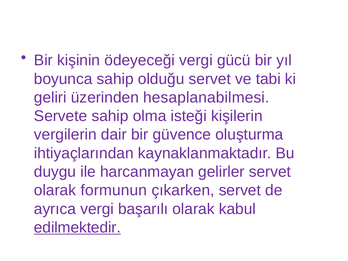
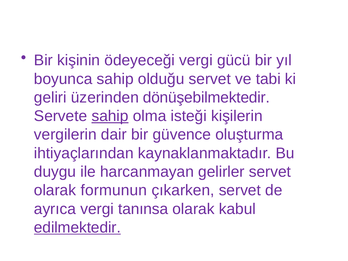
hesaplanabilmesi: hesaplanabilmesi -> dönüşebilmektedir
sahip at (110, 116) underline: none -> present
başarılı: başarılı -> tanınsa
